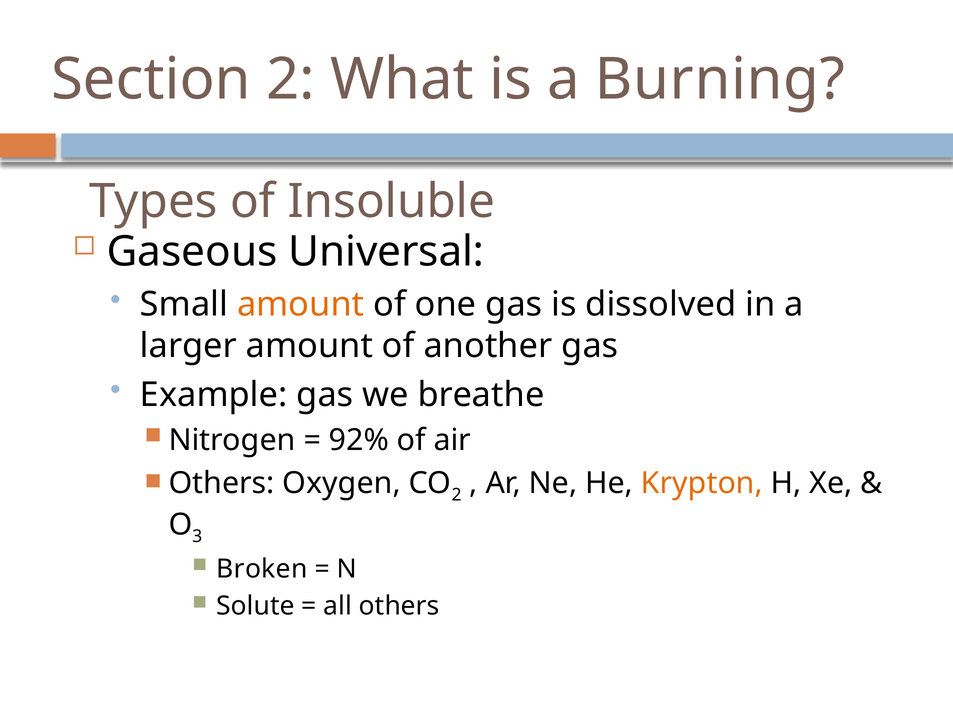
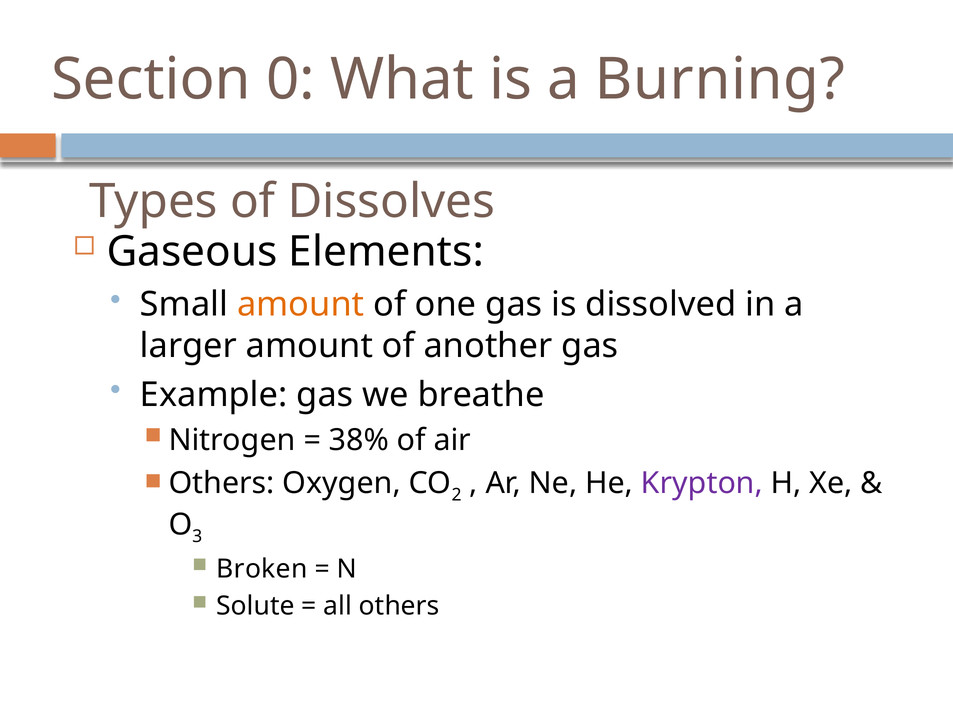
Section 2: 2 -> 0
Insoluble: Insoluble -> Dissolves
Universal: Universal -> Elements
92%: 92% -> 38%
Krypton colour: orange -> purple
